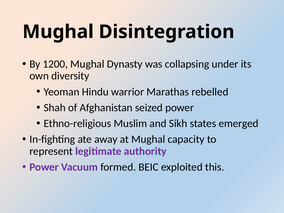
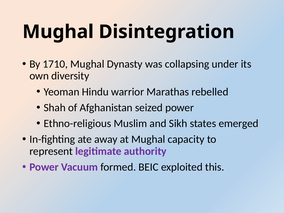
1200: 1200 -> 1710
